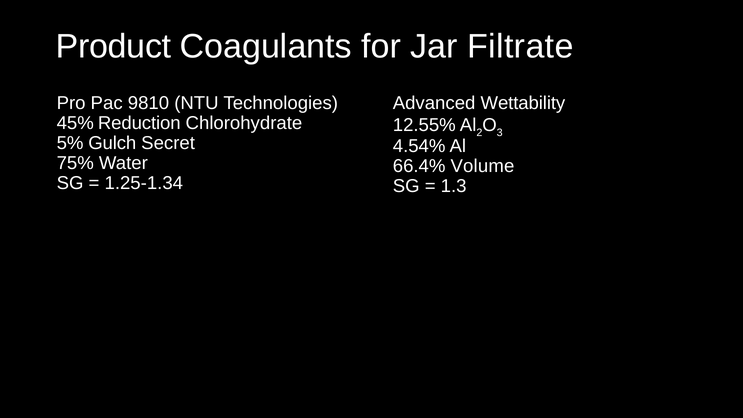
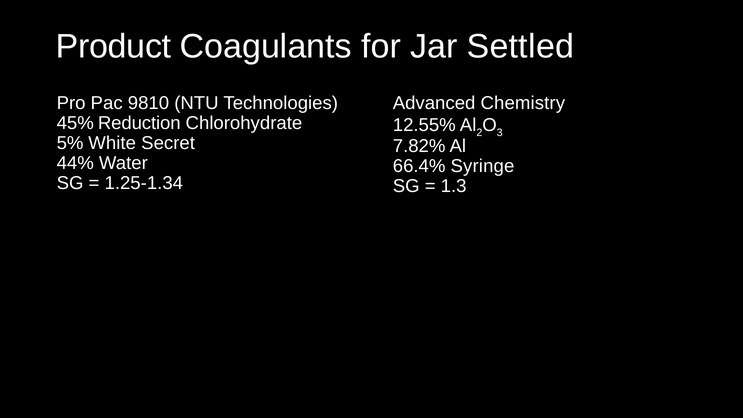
Filtrate: Filtrate -> Settled
Wettability: Wettability -> Chemistry
Gulch: Gulch -> White
4.54%: 4.54% -> 7.82%
75%: 75% -> 44%
Volume: Volume -> Syringe
